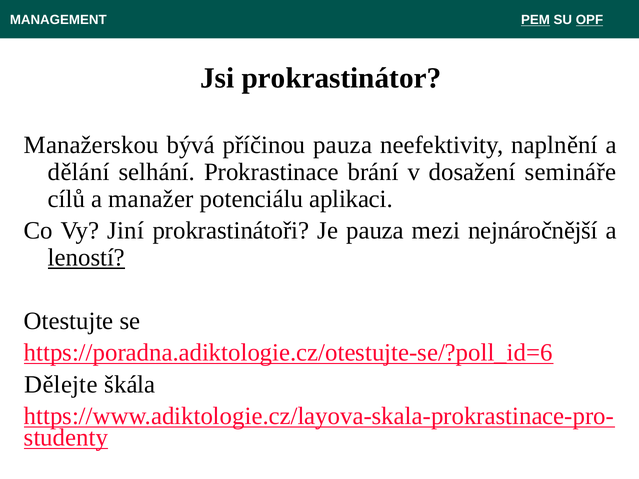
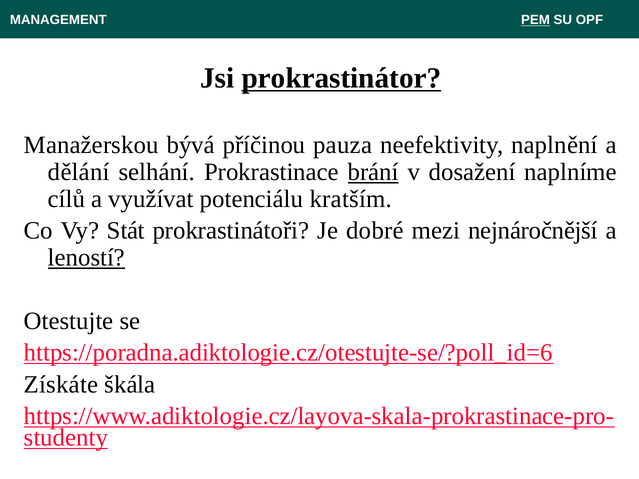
OPF underline: present -> none
prokrastinátor underline: none -> present
brání underline: none -> present
semináře: semináře -> naplníme
manažer: manažer -> využívat
aplikaci: aplikaci -> kratším
Jiní: Jiní -> Stát
Je pauza: pauza -> dobré
Dělejte: Dělejte -> Získáte
